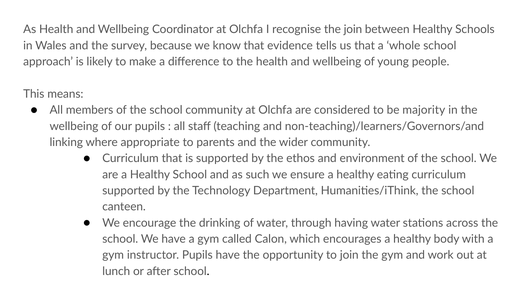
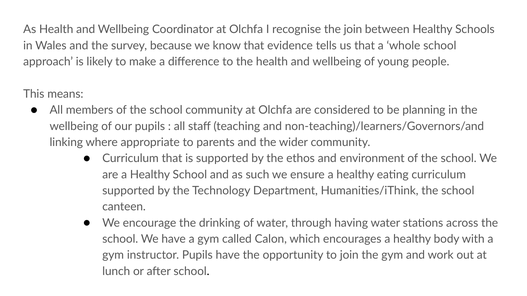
majority: majority -> planning
